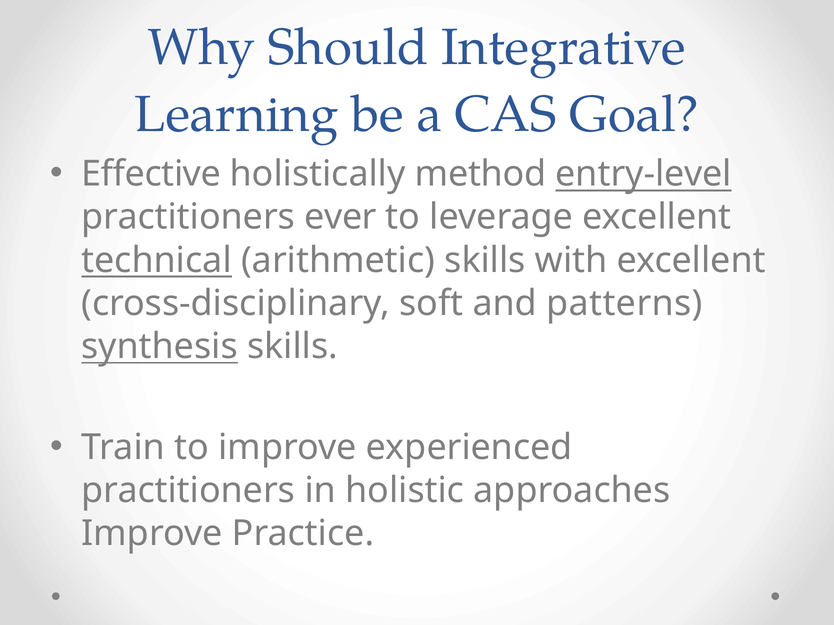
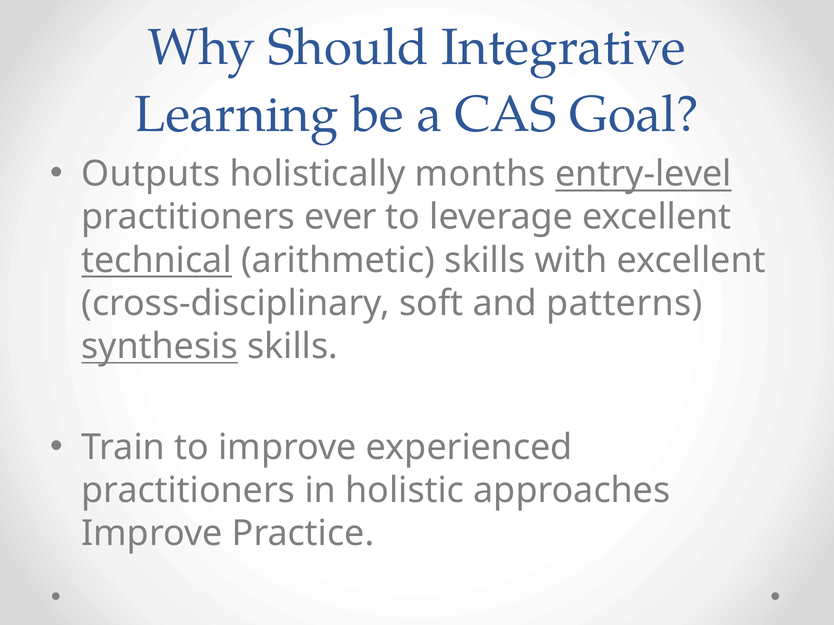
Effective: Effective -> Outputs
method: method -> months
